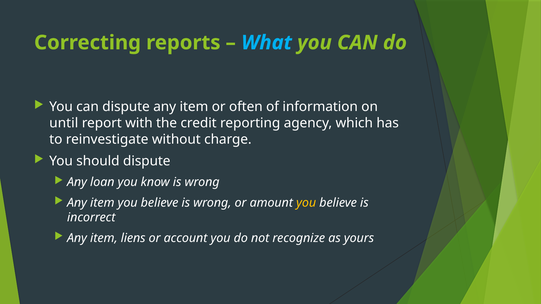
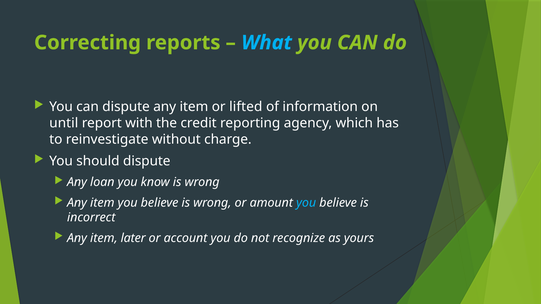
often: often -> lifted
you at (306, 203) colour: yellow -> light blue
liens: liens -> later
